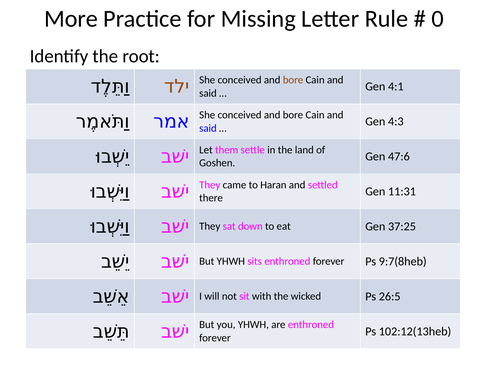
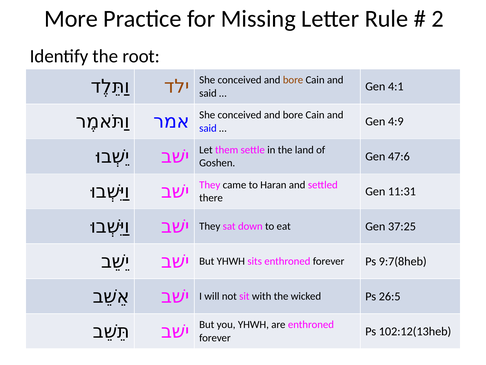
0: 0 -> 2
4:3: 4:3 -> 4:9
